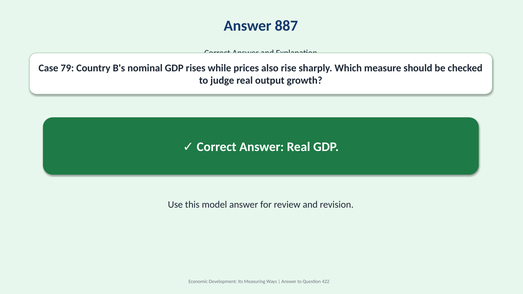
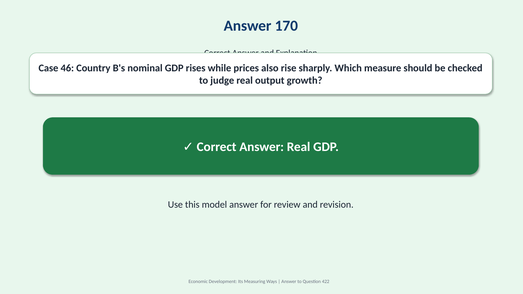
887: 887 -> 170
79: 79 -> 46
